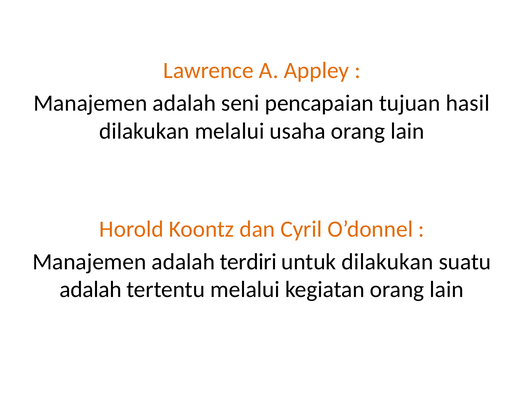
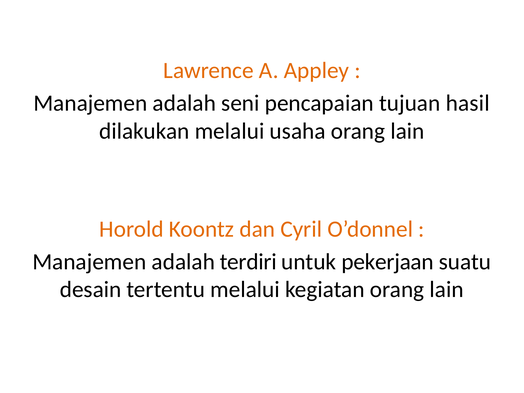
untuk dilakukan: dilakukan -> pekerjaan
adalah at (91, 290): adalah -> desain
